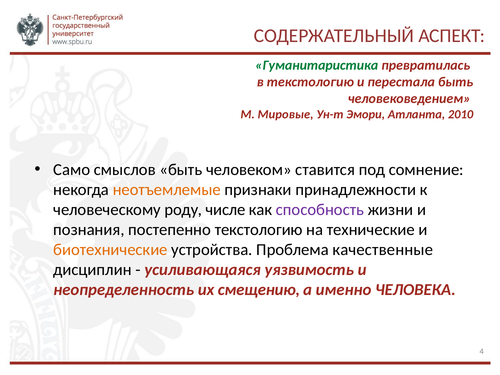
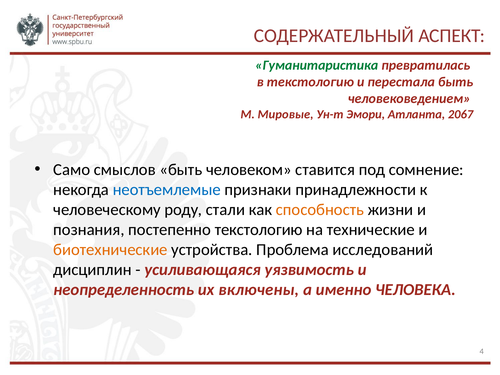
2010: 2010 -> 2067
неотъемлемые colour: orange -> blue
числе: числе -> стали
способность colour: purple -> orange
качественные: качественные -> исследований
смещению: смещению -> включены
